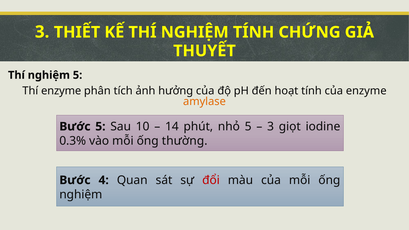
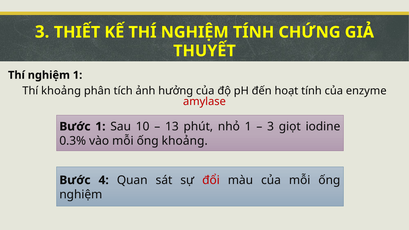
nghiệm 5: 5 -> 1
Thí enzyme: enzyme -> khoảng
amylase colour: orange -> red
Bước 5: 5 -> 1
14: 14 -> 13
nhỏ 5: 5 -> 1
ống thường: thường -> khoảng
